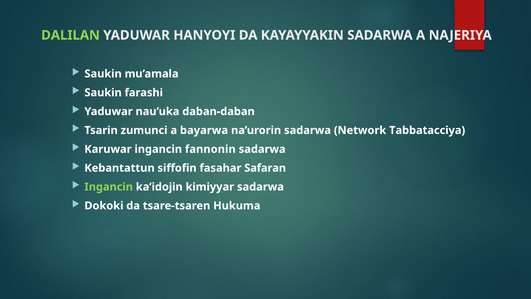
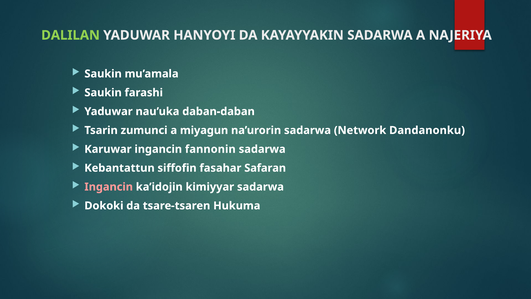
bayarwa: bayarwa -> miyagun
Tabbatacciya: Tabbatacciya -> Dandanonku
Ingancin at (109, 187) colour: light green -> pink
